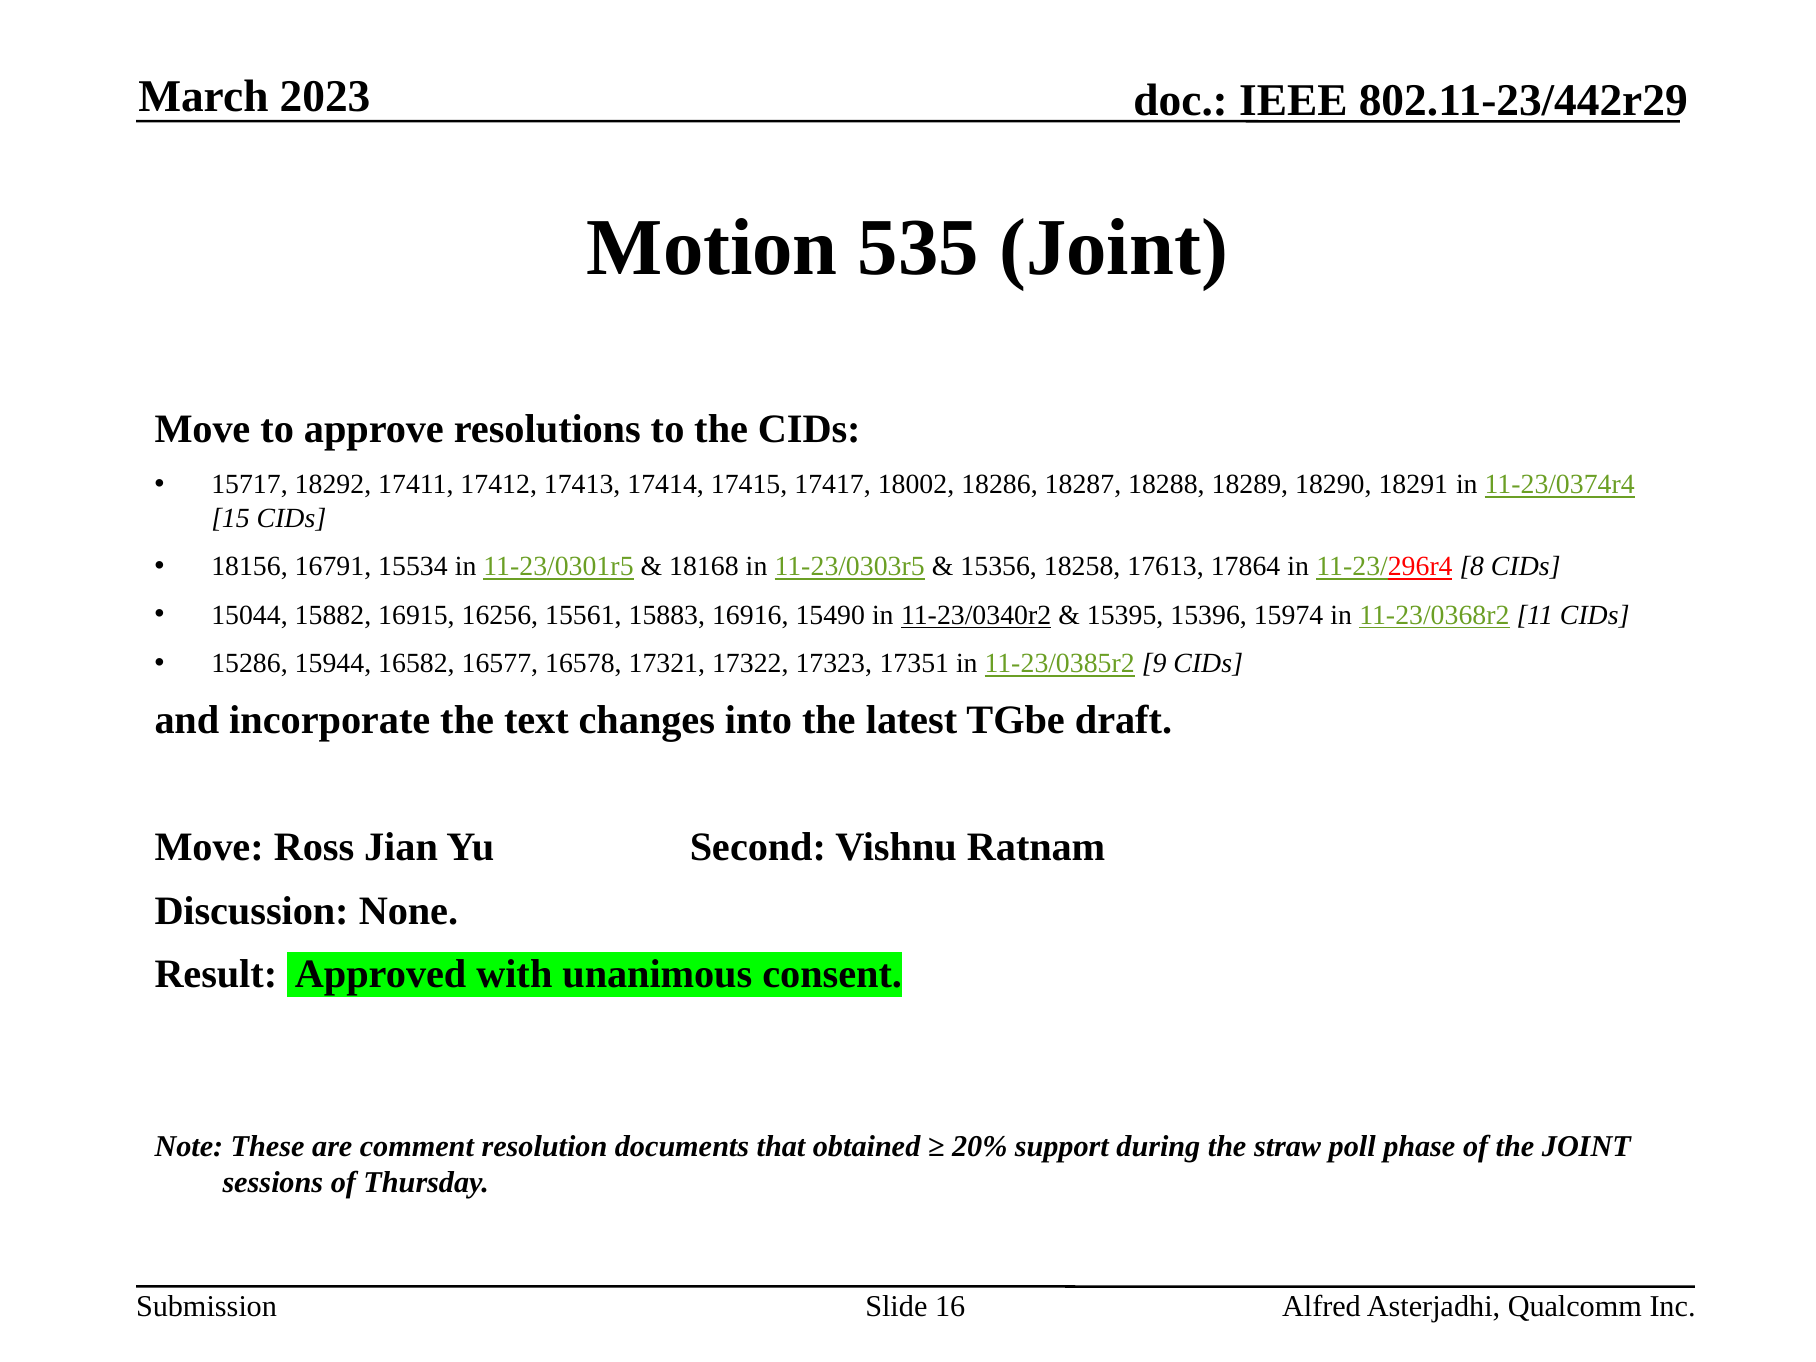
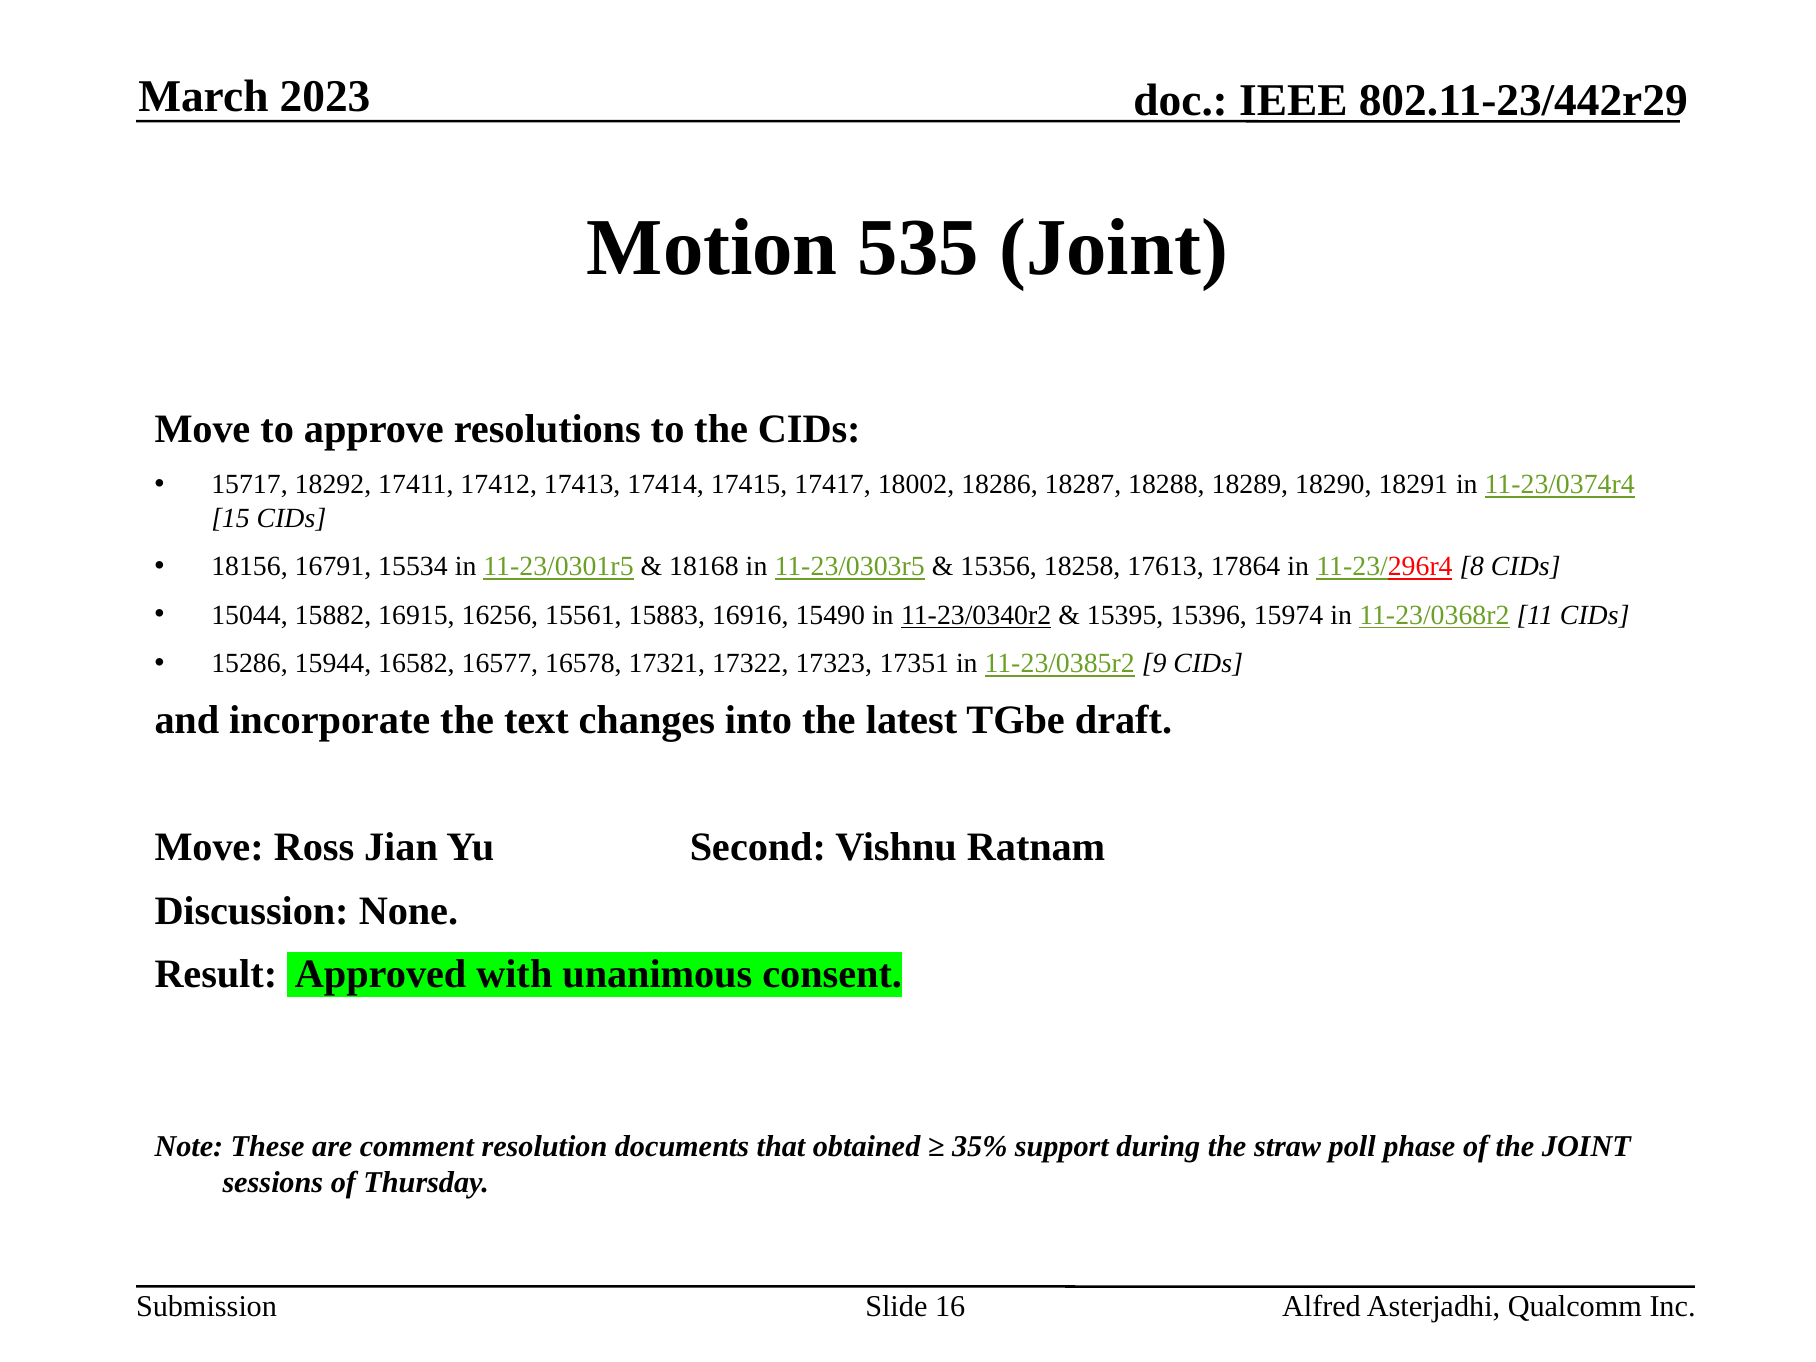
20%: 20% -> 35%
